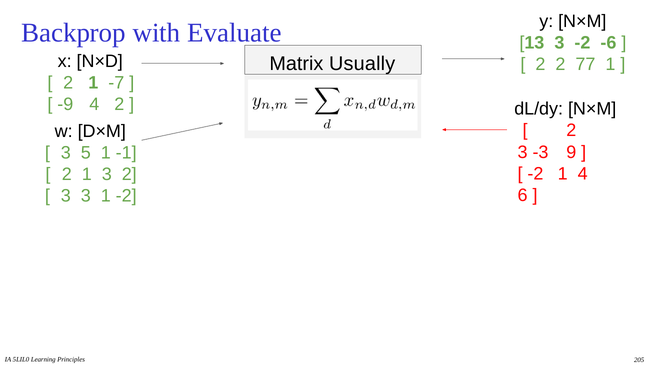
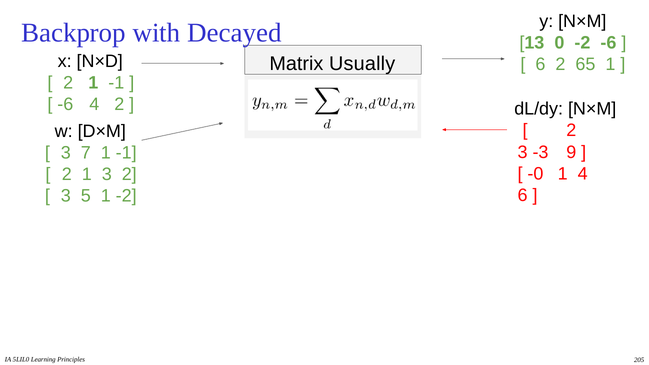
Evaluate: Evaluate -> Decayed
13 3: 3 -> 0
2 at (540, 64): 2 -> 6
77: 77 -> 65
2 1 -7: -7 -> -1
-9 at (65, 104): -9 -> -6
5: 5 -> 7
-2 at (535, 174): -2 -> -0
3 3: 3 -> 5
